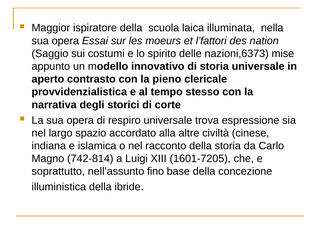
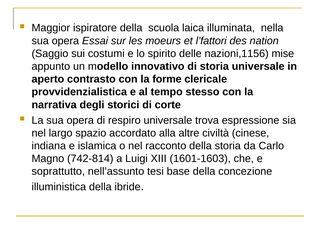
nazioni,6373: nazioni,6373 -> nazioni,1156
pieno: pieno -> forme
1601-7205: 1601-7205 -> 1601-1603
fino: fino -> tesi
